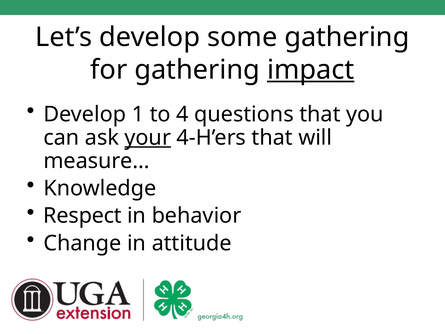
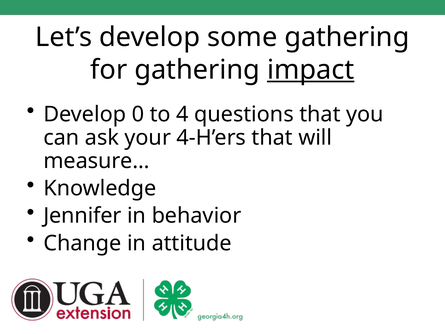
1: 1 -> 0
your underline: present -> none
Respect: Respect -> Jennifer
